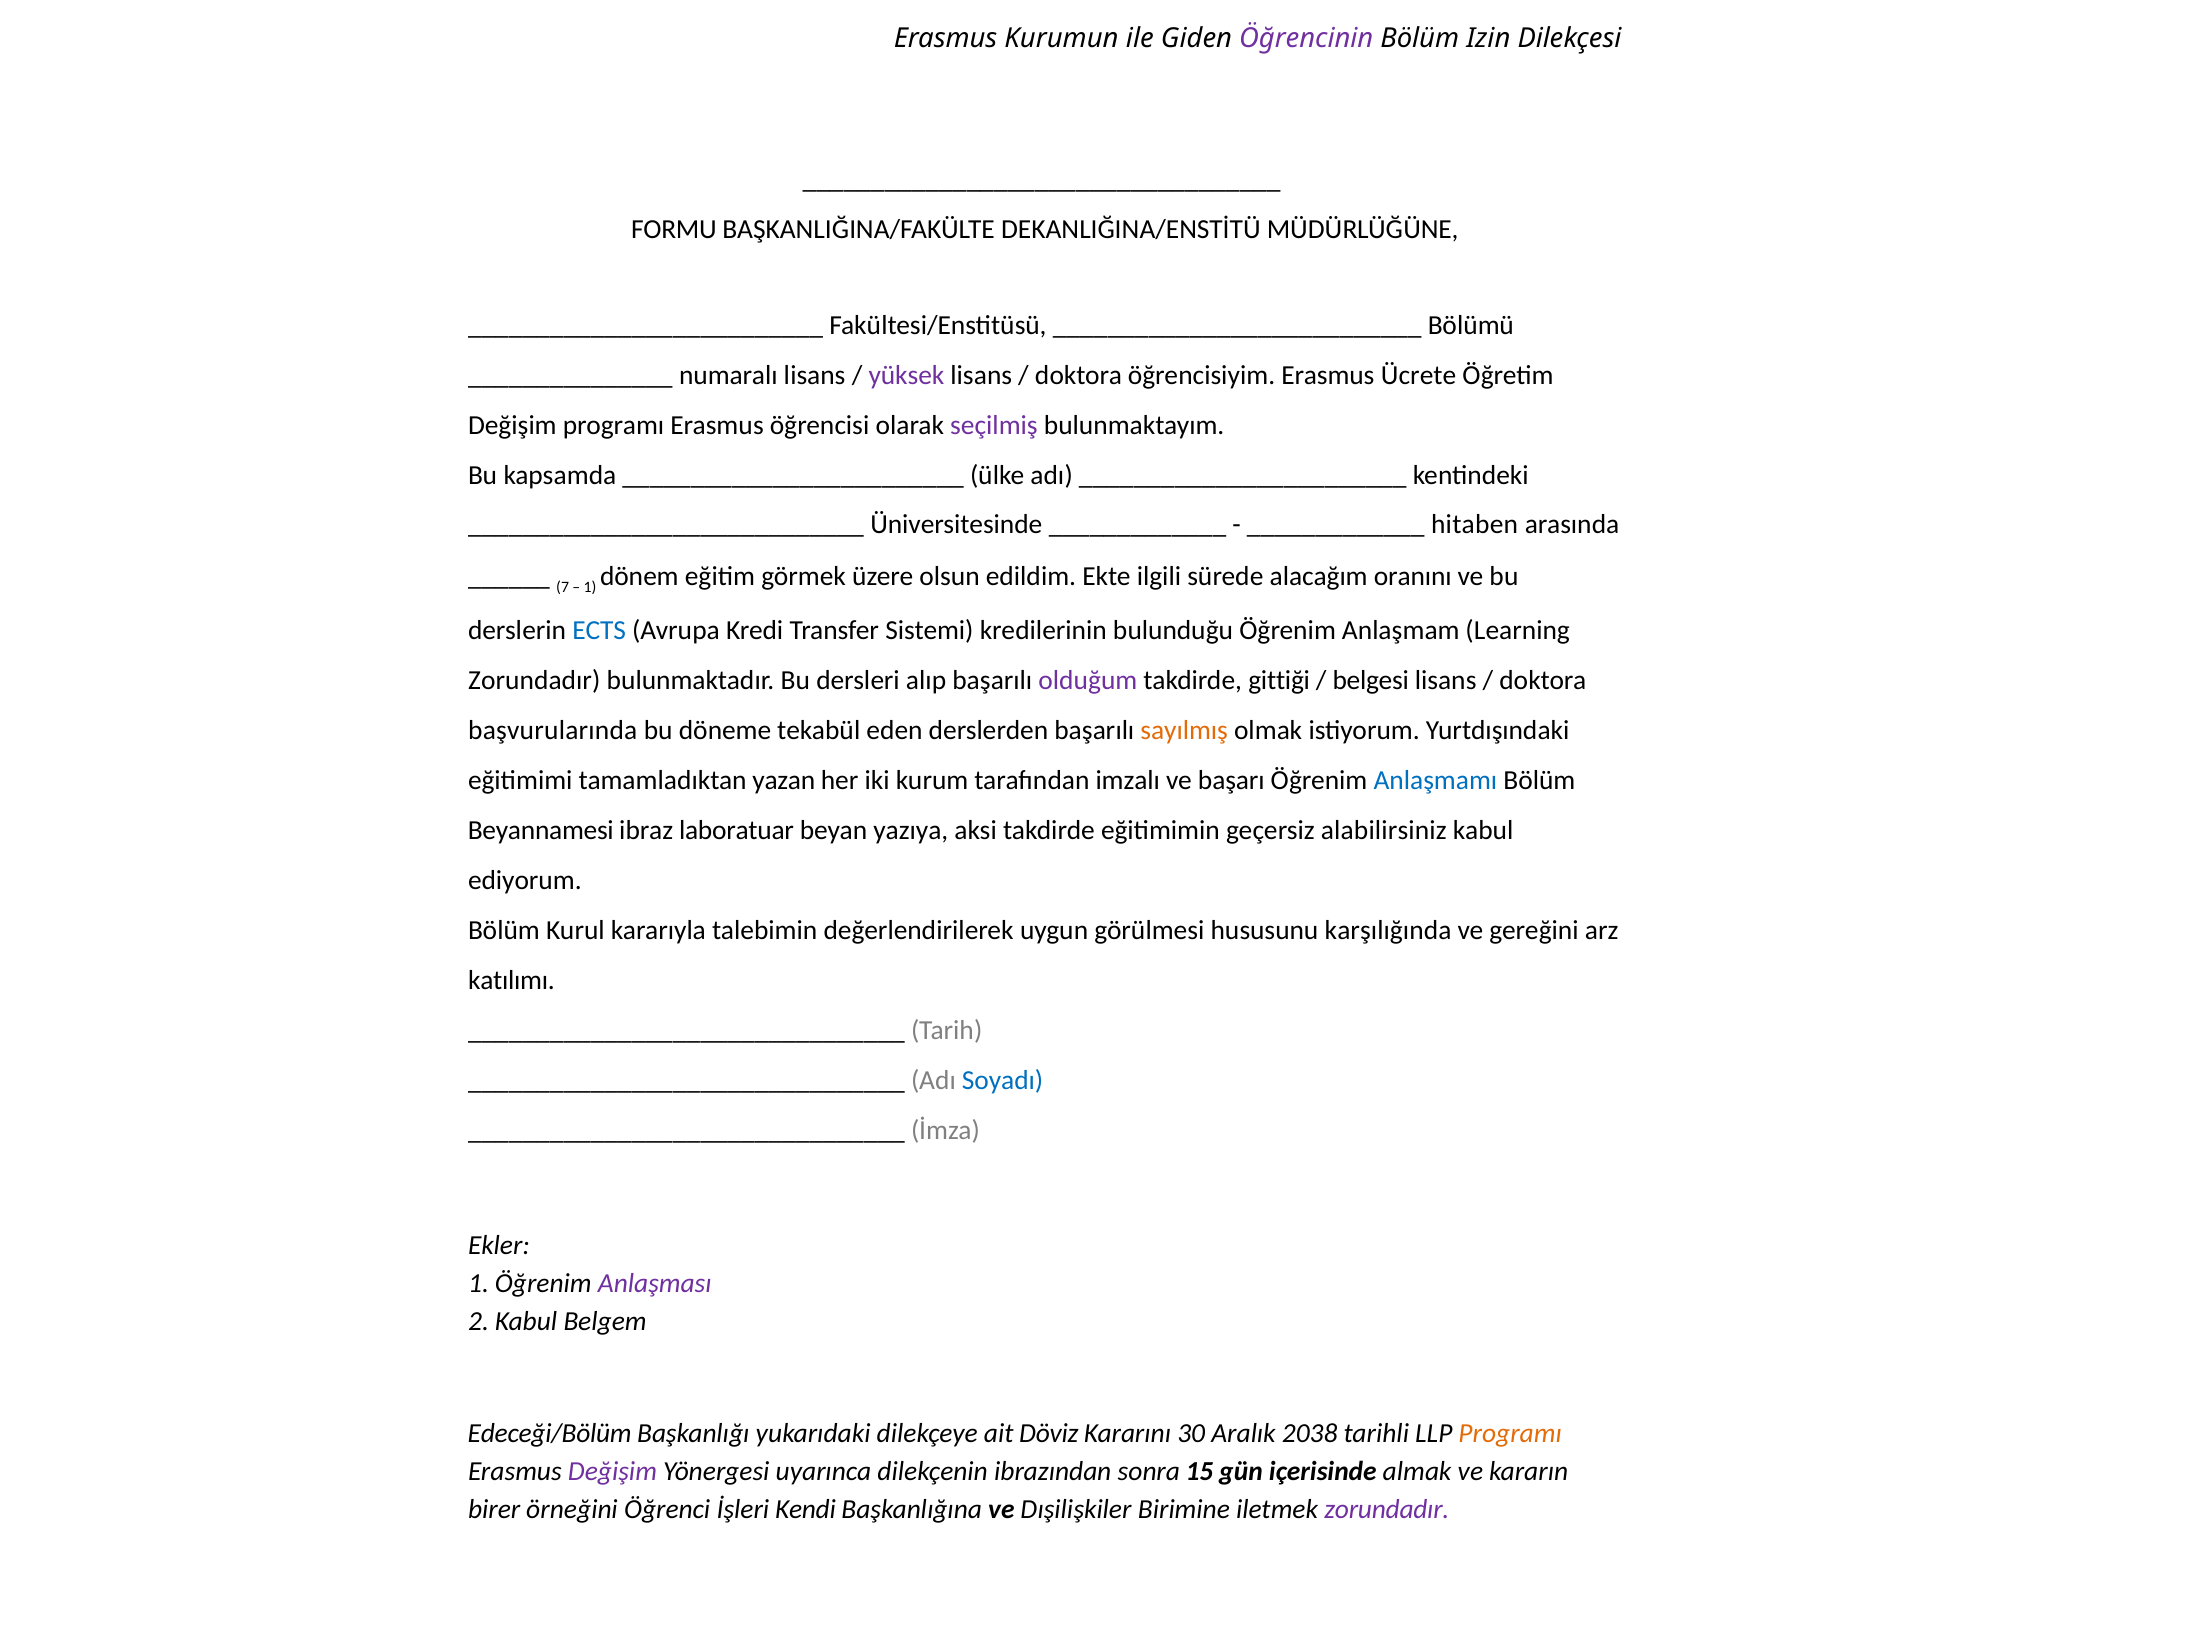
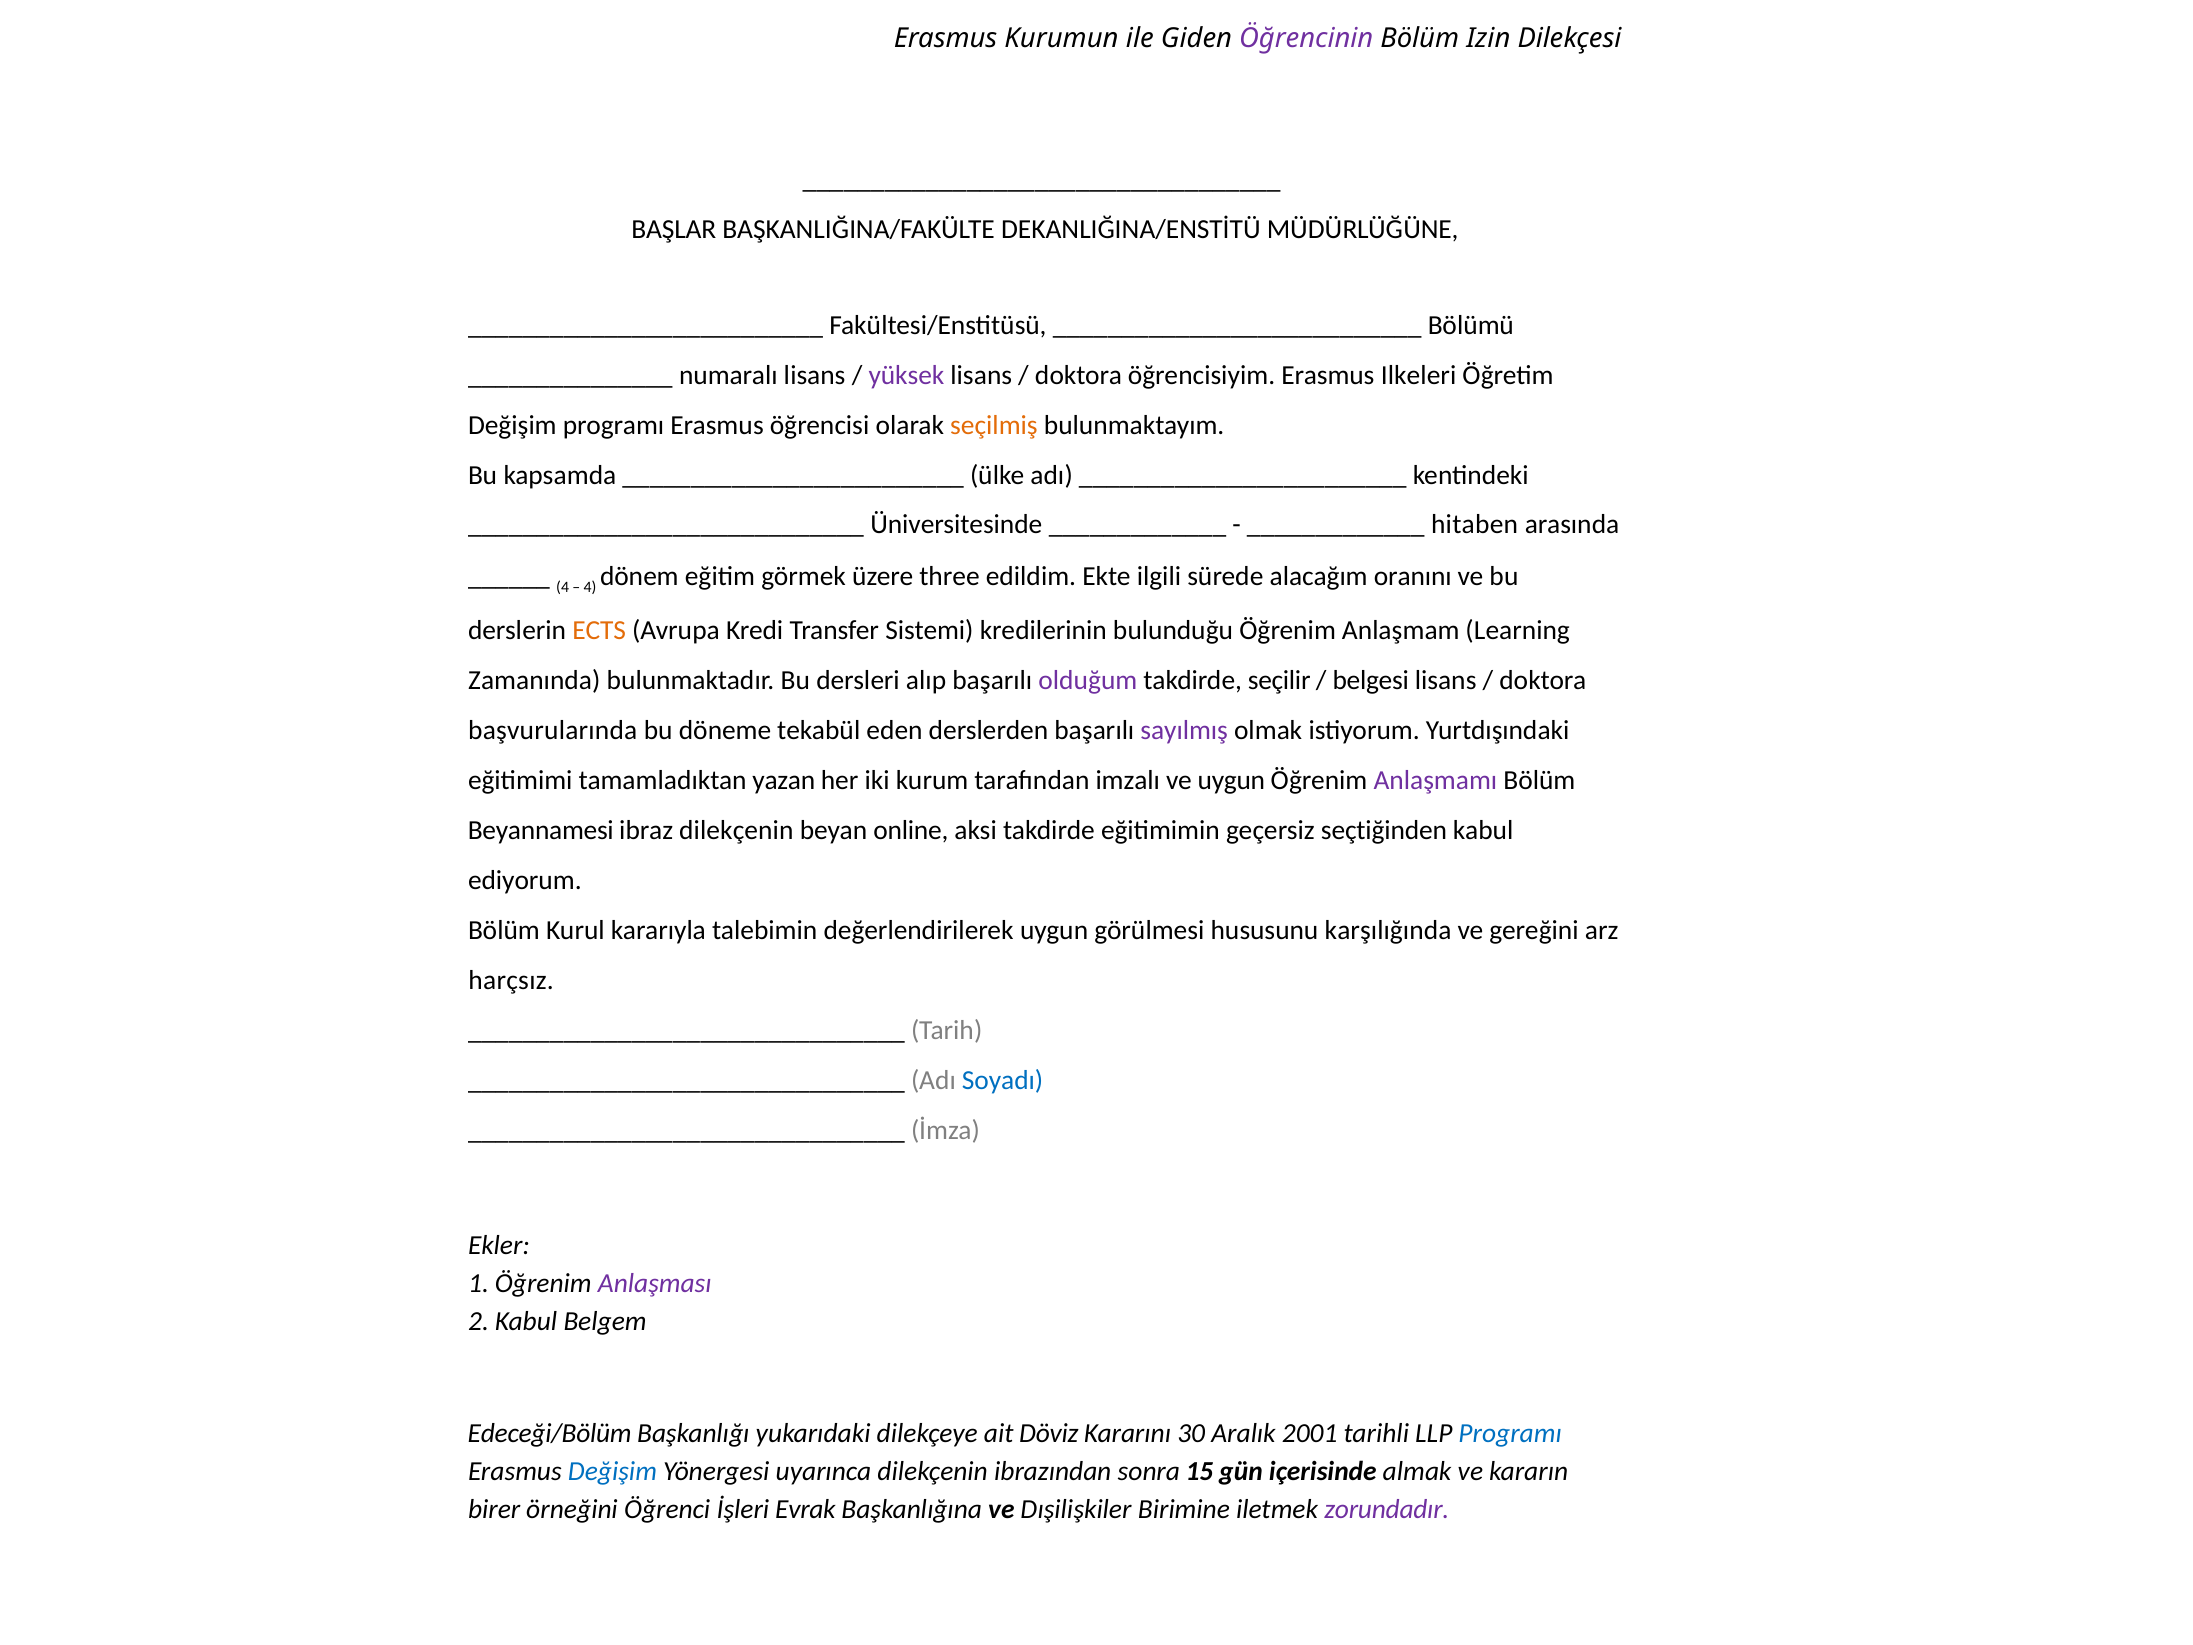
FORMU: FORMU -> BAŞLAR
Ücrete: Ücrete -> Ilkeleri
seçilmiş colour: purple -> orange
7 at (563, 587): 7 -> 4
1 at (590, 587): 1 -> 4
olsun: olsun -> three
ECTS colour: blue -> orange
Zorundadır at (534, 680): Zorundadır -> Zamanında
gittiği: gittiği -> seçilir
sayılmış colour: orange -> purple
ve başarı: başarı -> uygun
Anlaşmamı colour: blue -> purple
ibraz laboratuar: laboratuar -> dilekçenin
yazıya: yazıya -> online
alabilirsiniz: alabilirsiniz -> seçtiğinden
katılımı: katılımı -> harçsız
2038: 2038 -> 2001
Programı at (1510, 1433) colour: orange -> blue
Değişim at (612, 1471) colour: purple -> blue
Kendi: Kendi -> Evrak
